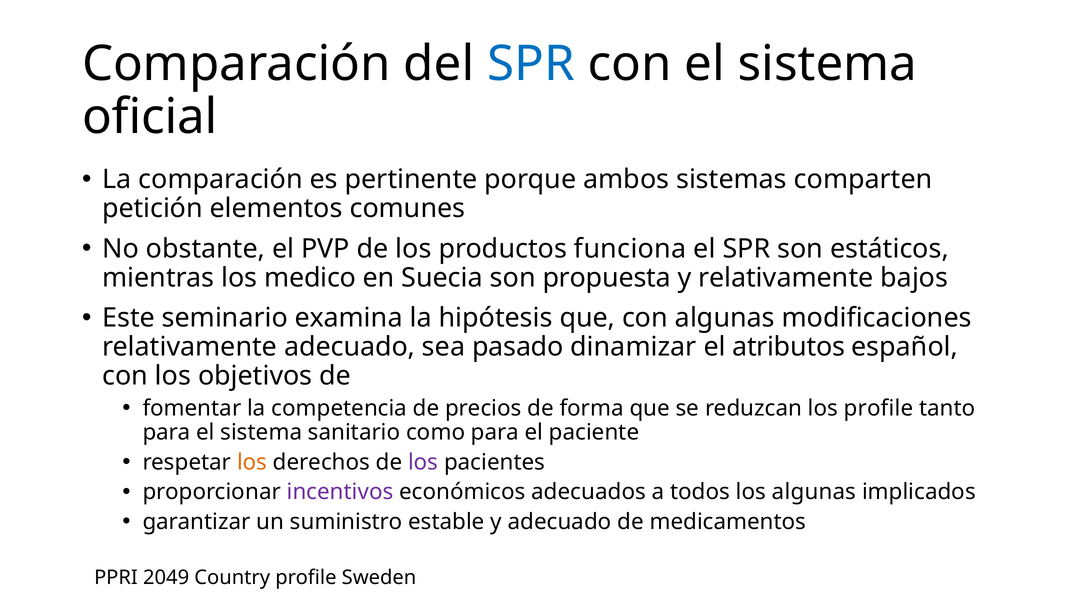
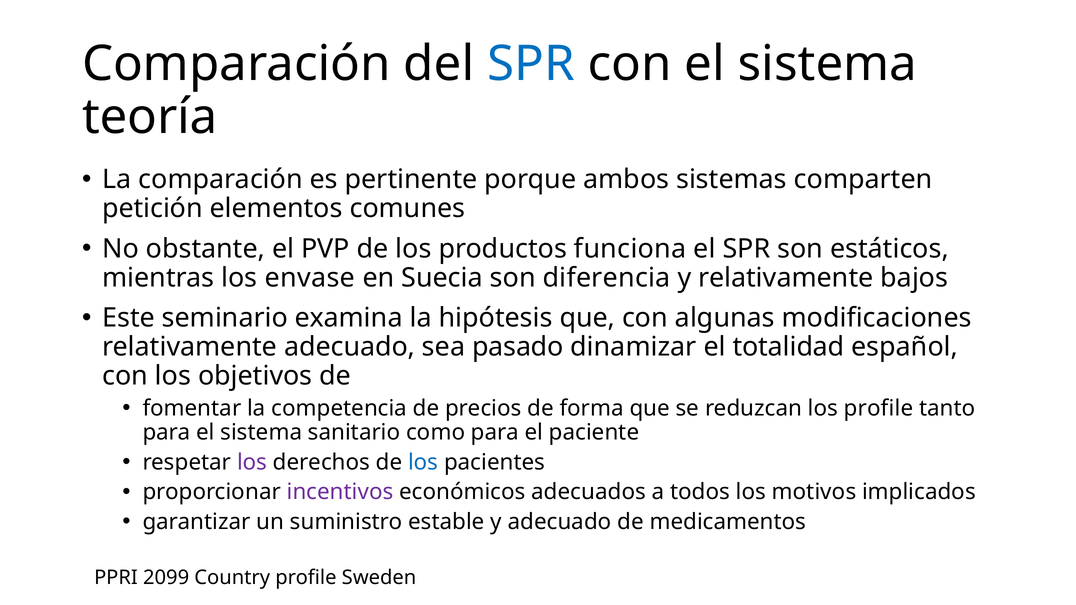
oficial: oficial -> teoría
medico: medico -> envase
propuesta: propuesta -> diferencia
atributos: atributos -> totalidad
los at (252, 462) colour: orange -> purple
los at (423, 462) colour: purple -> blue
los algunas: algunas -> motivos
2049: 2049 -> 2099
